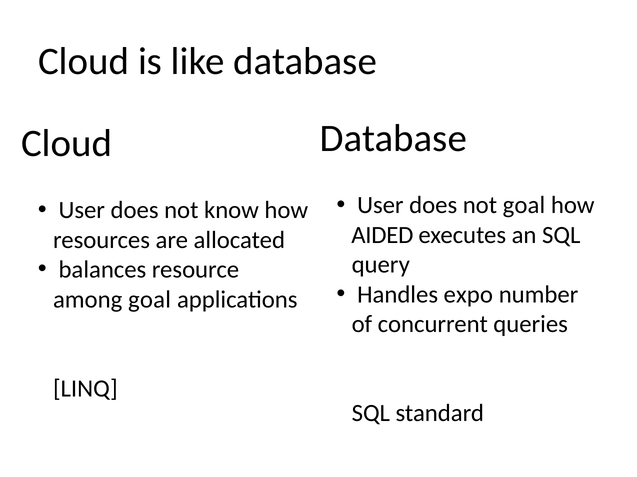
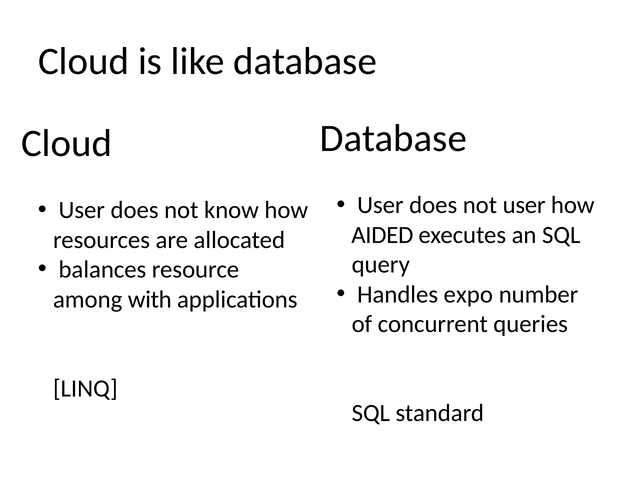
not goal: goal -> user
among goal: goal -> with
